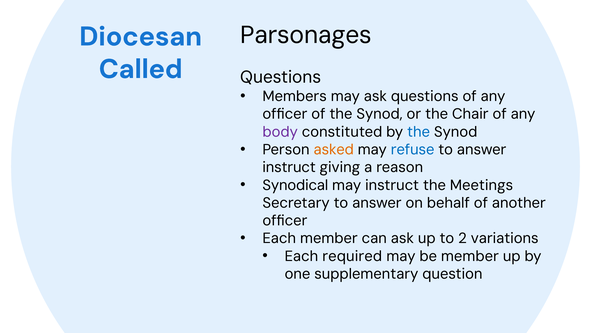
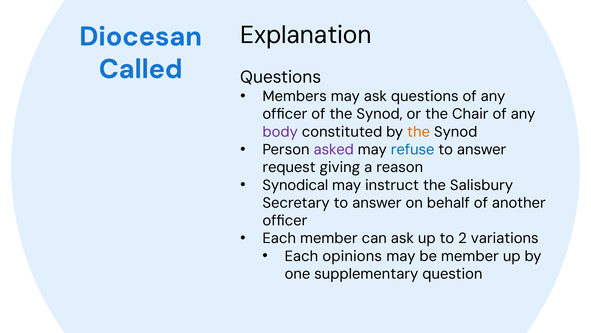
Parsonages: Parsonages -> Explanation
the at (419, 132) colour: blue -> orange
asked colour: orange -> purple
instruct at (289, 167): instruct -> request
Meetings: Meetings -> Salisbury
required: required -> opinions
